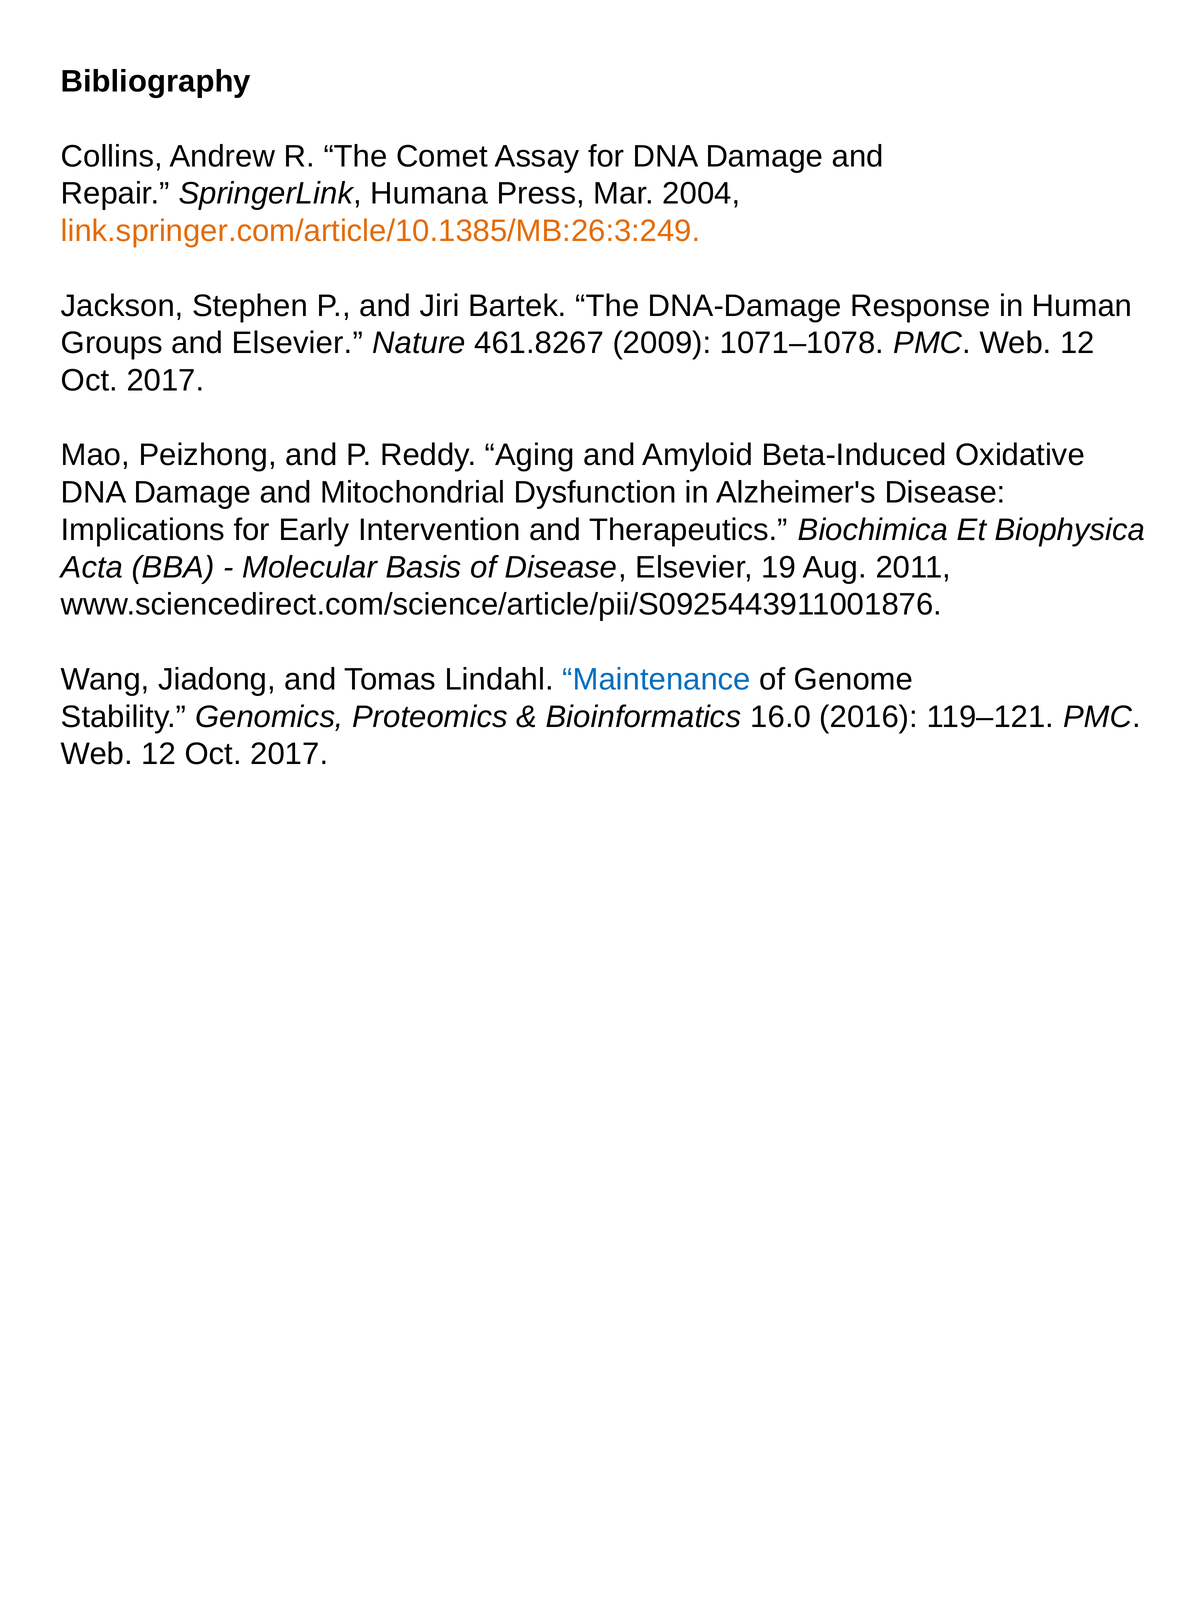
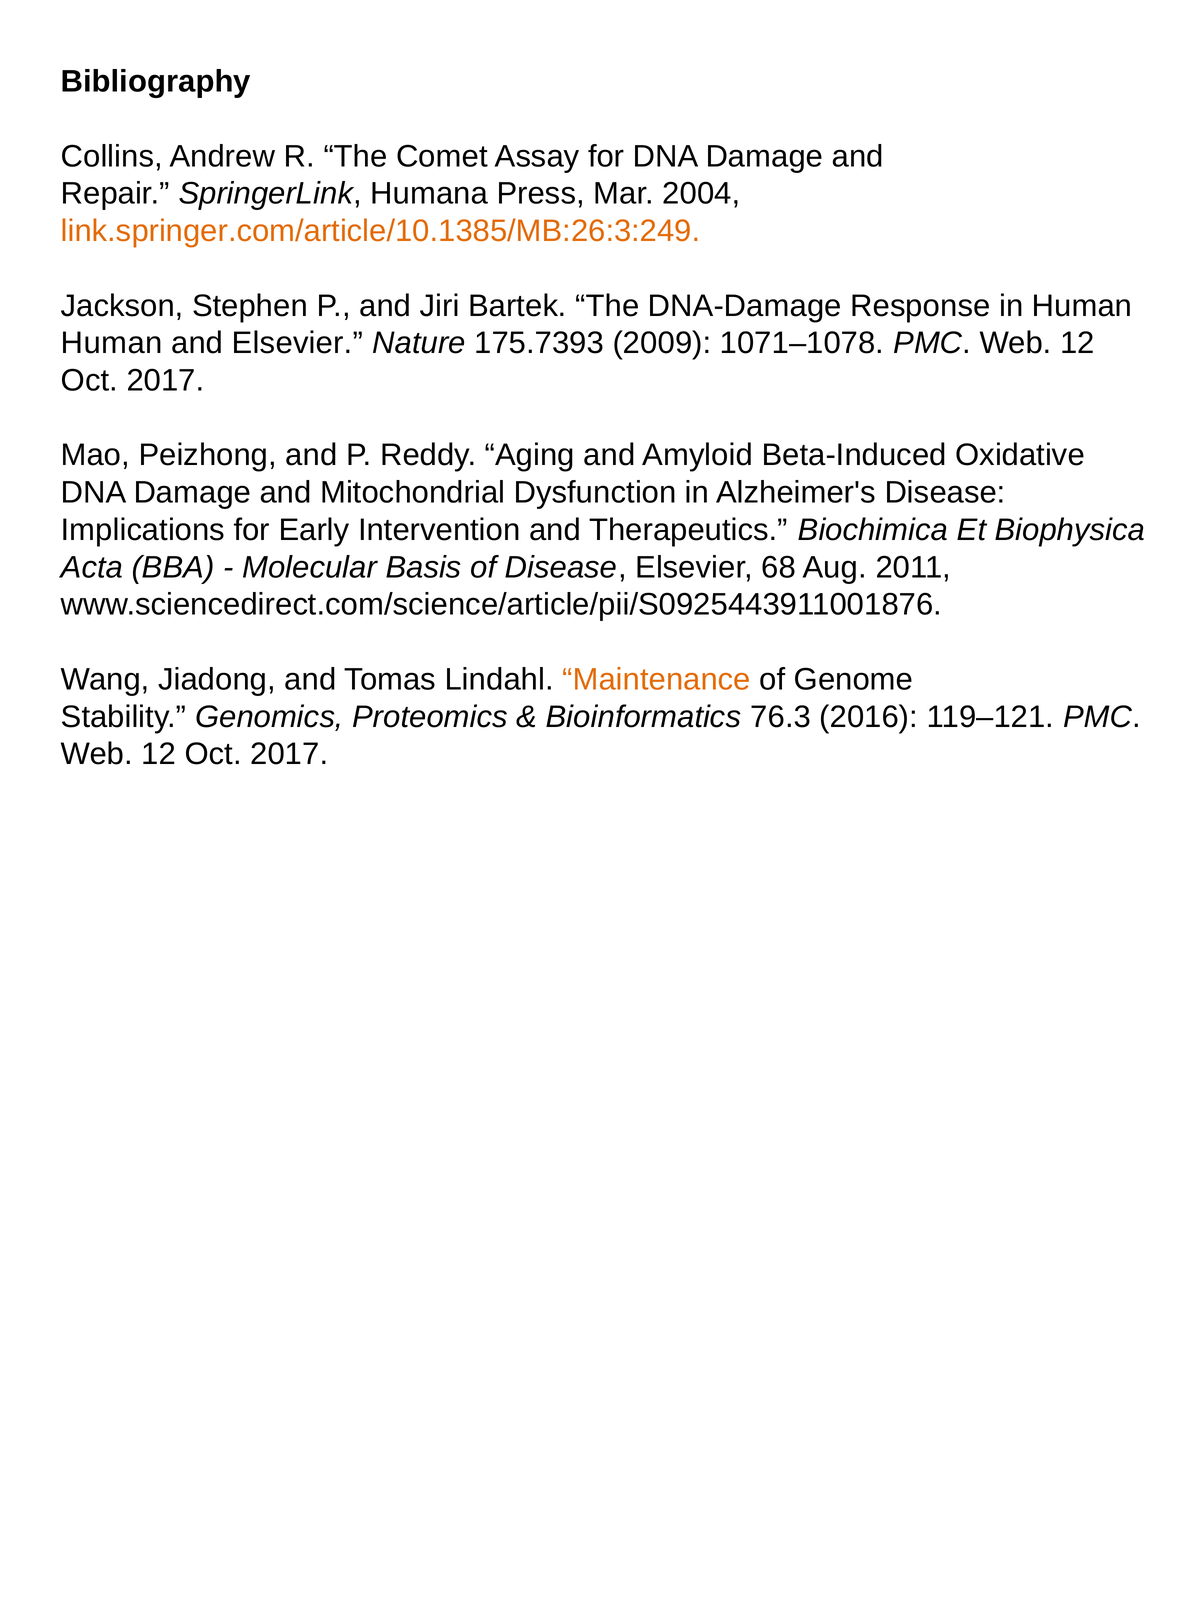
Groups at (112, 343): Groups -> Human
461.8267: 461.8267 -> 175.7393
19: 19 -> 68
Maintenance colour: blue -> orange
16.0: 16.0 -> 76.3
